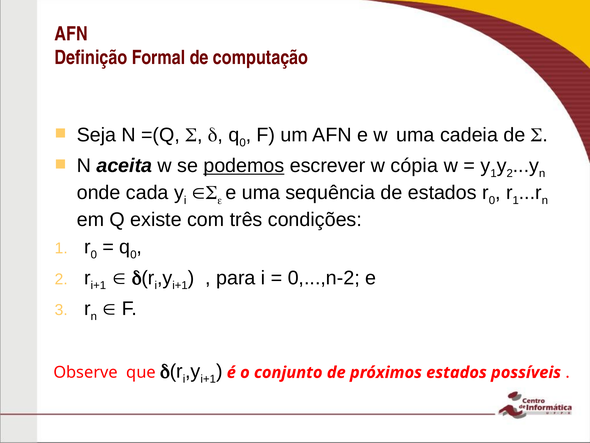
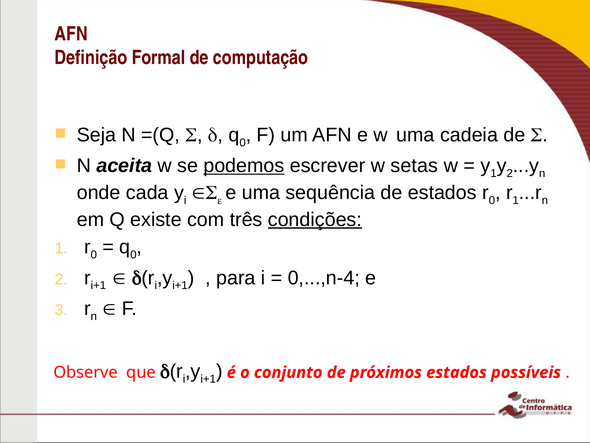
cópia: cópia -> setas
condições underline: none -> present
0,...,n-2: 0,...,n-2 -> 0,...,n-4
